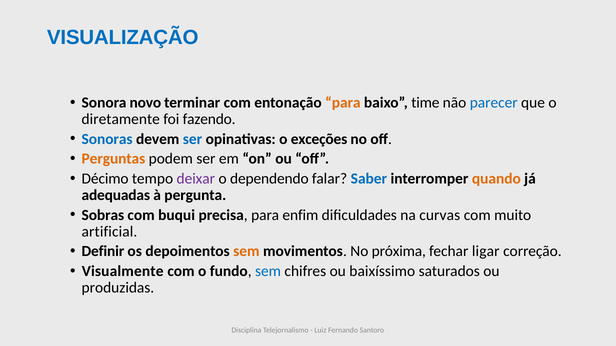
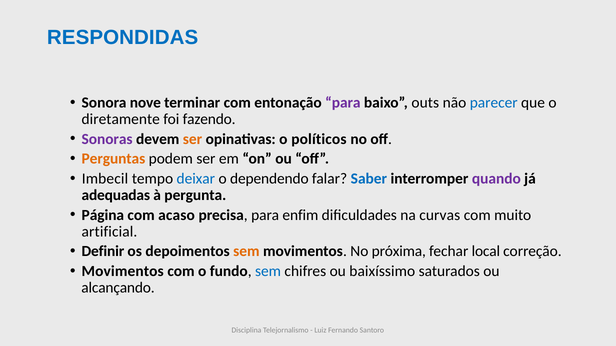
VISUALIZAÇÃO: VISUALIZAÇÃO -> RESPONDIDAS
novo: novo -> nove
para at (343, 103) colour: orange -> purple
time: time -> outs
Sonoras colour: blue -> purple
ser at (193, 139) colour: blue -> orange
exceções: exceções -> políticos
Décimo: Décimo -> Imbecil
deixar colour: purple -> blue
quando colour: orange -> purple
Sobras: Sobras -> Página
buqui: buqui -> acaso
ligar: ligar -> local
Visualmente at (123, 272): Visualmente -> Movimentos
produzidas: produzidas -> alcançando
